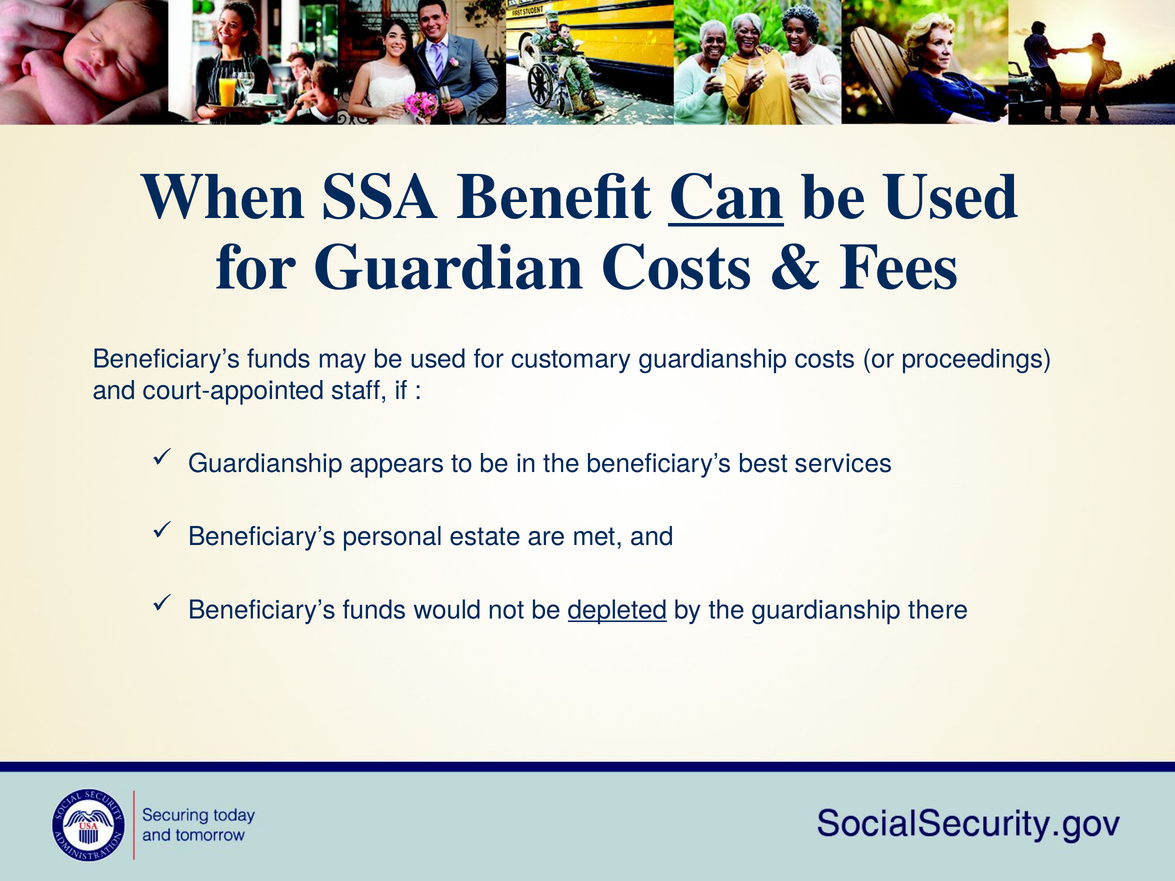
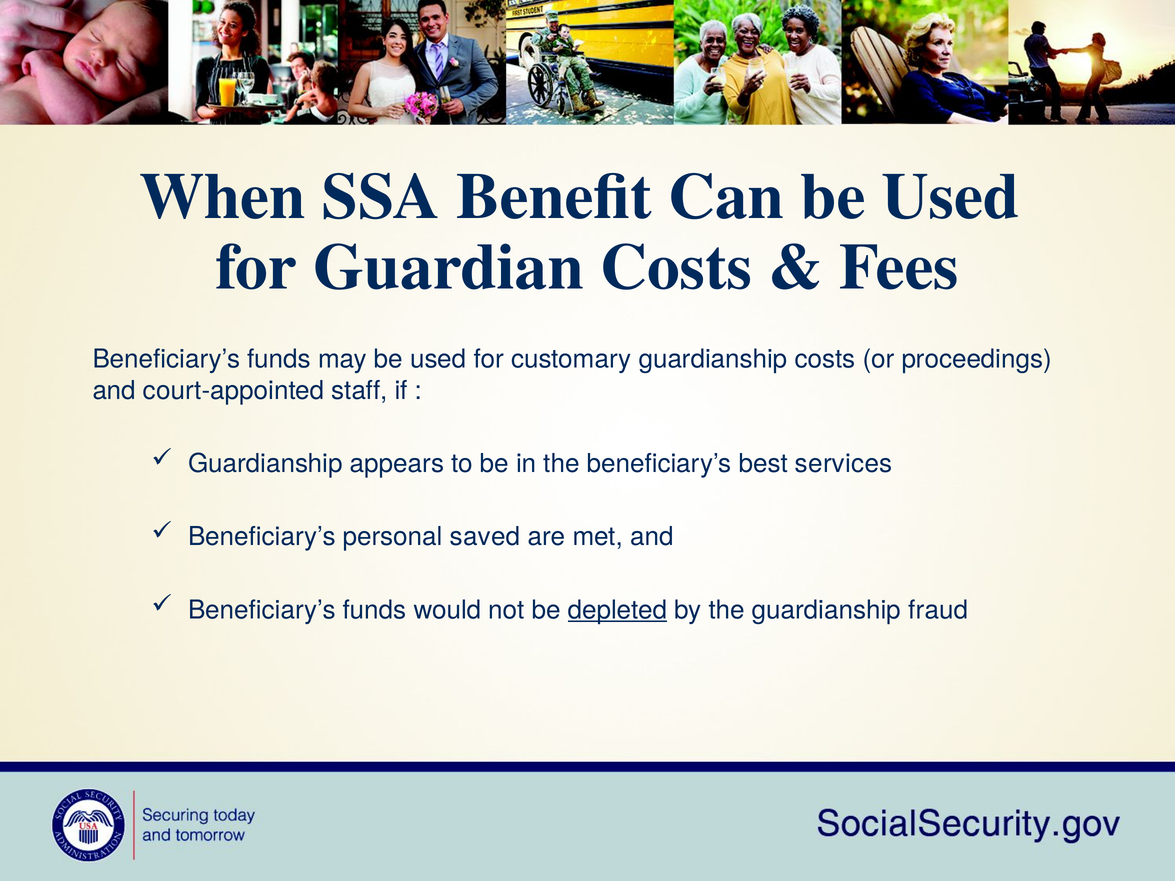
Can underline: present -> none
estate: estate -> saved
there: there -> fraud
